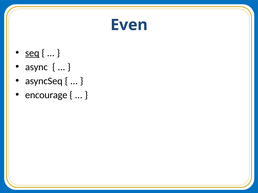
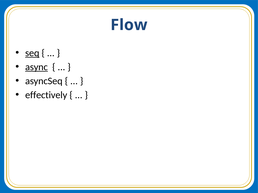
Even: Even -> Flow
async underline: none -> present
encourage: encourage -> effectively
